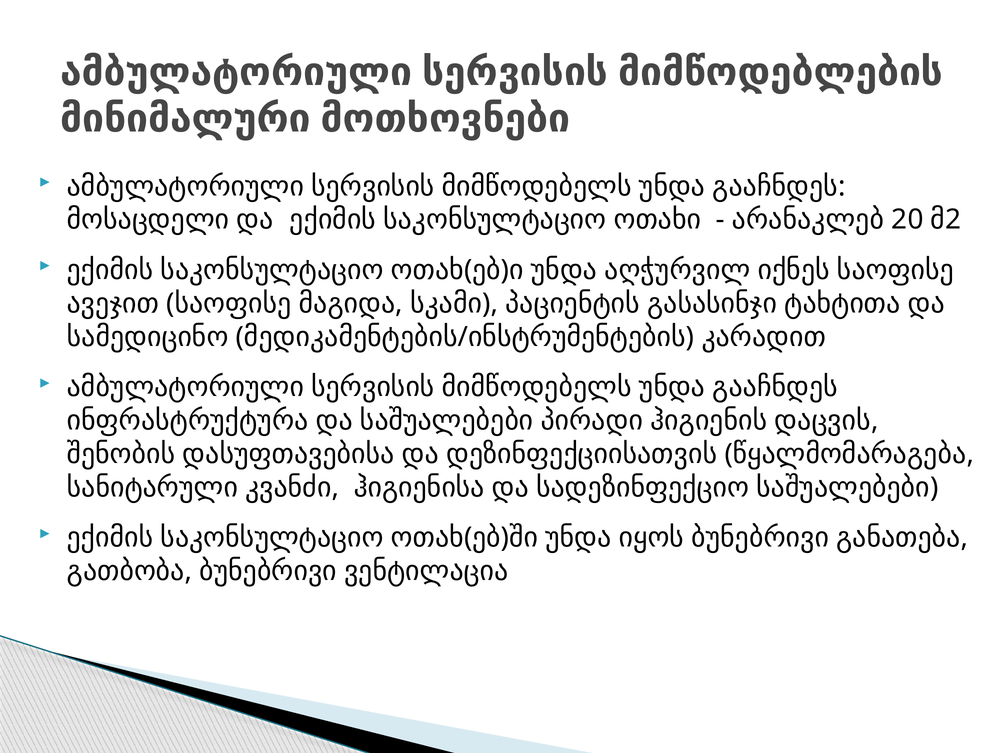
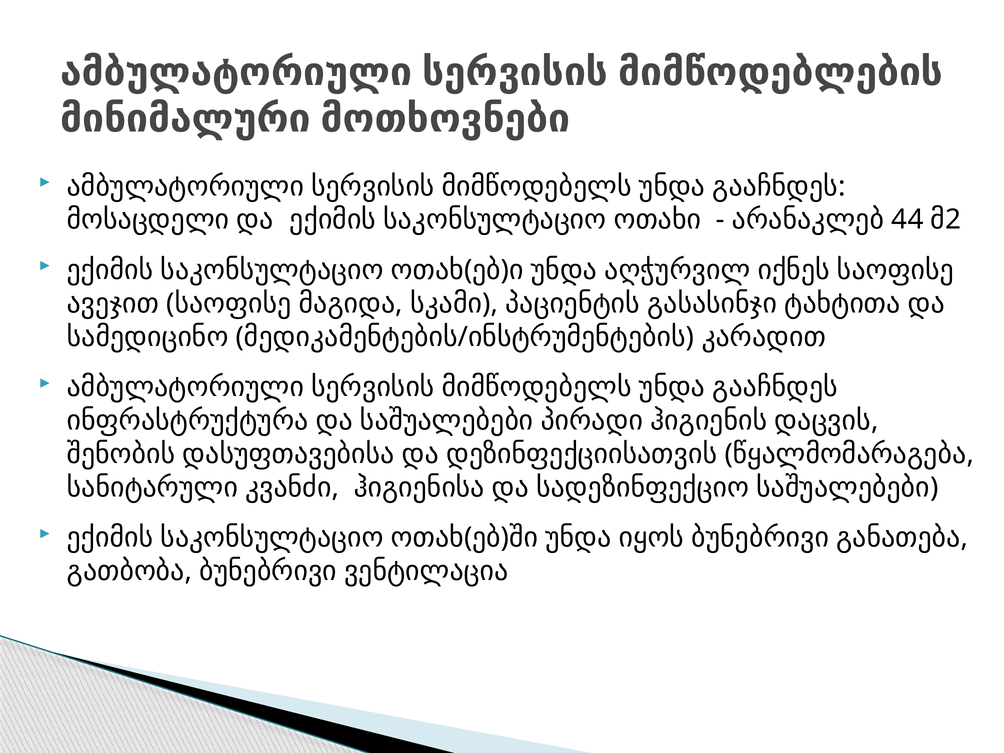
20: 20 -> 44
